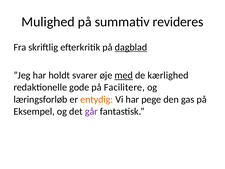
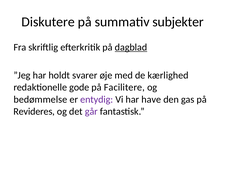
Mulighed: Mulighed -> Diskutere
revideres: revideres -> subjekter
med underline: present -> none
læringsforløb: læringsforløb -> bedømmelse
entydig colour: orange -> purple
pege: pege -> have
Eksempel: Eksempel -> Revideres
